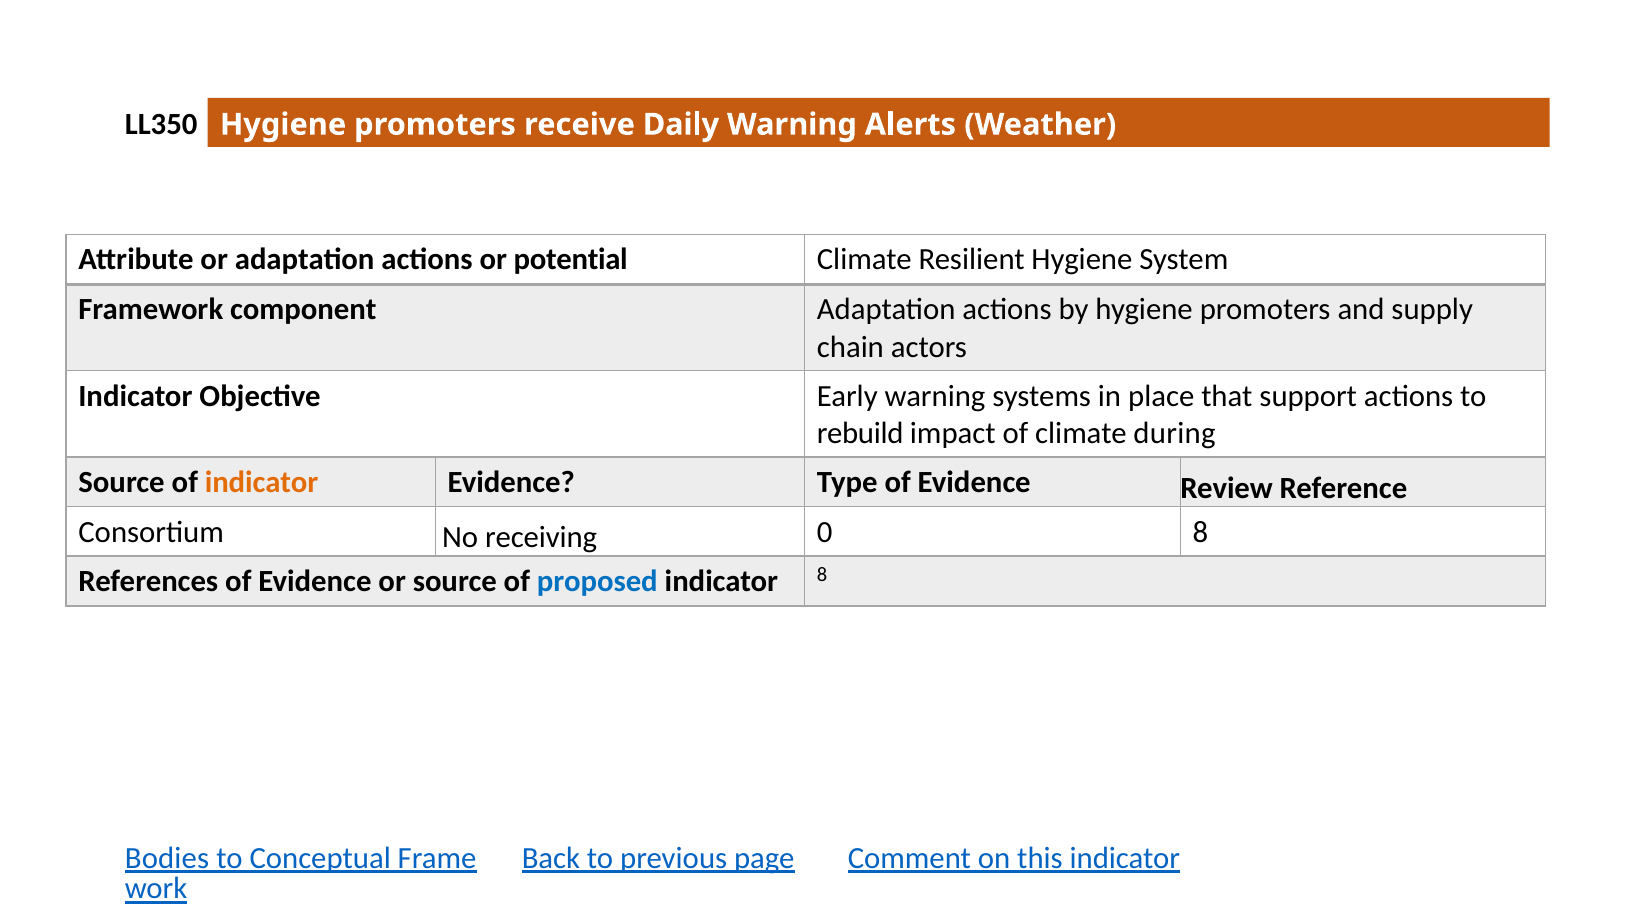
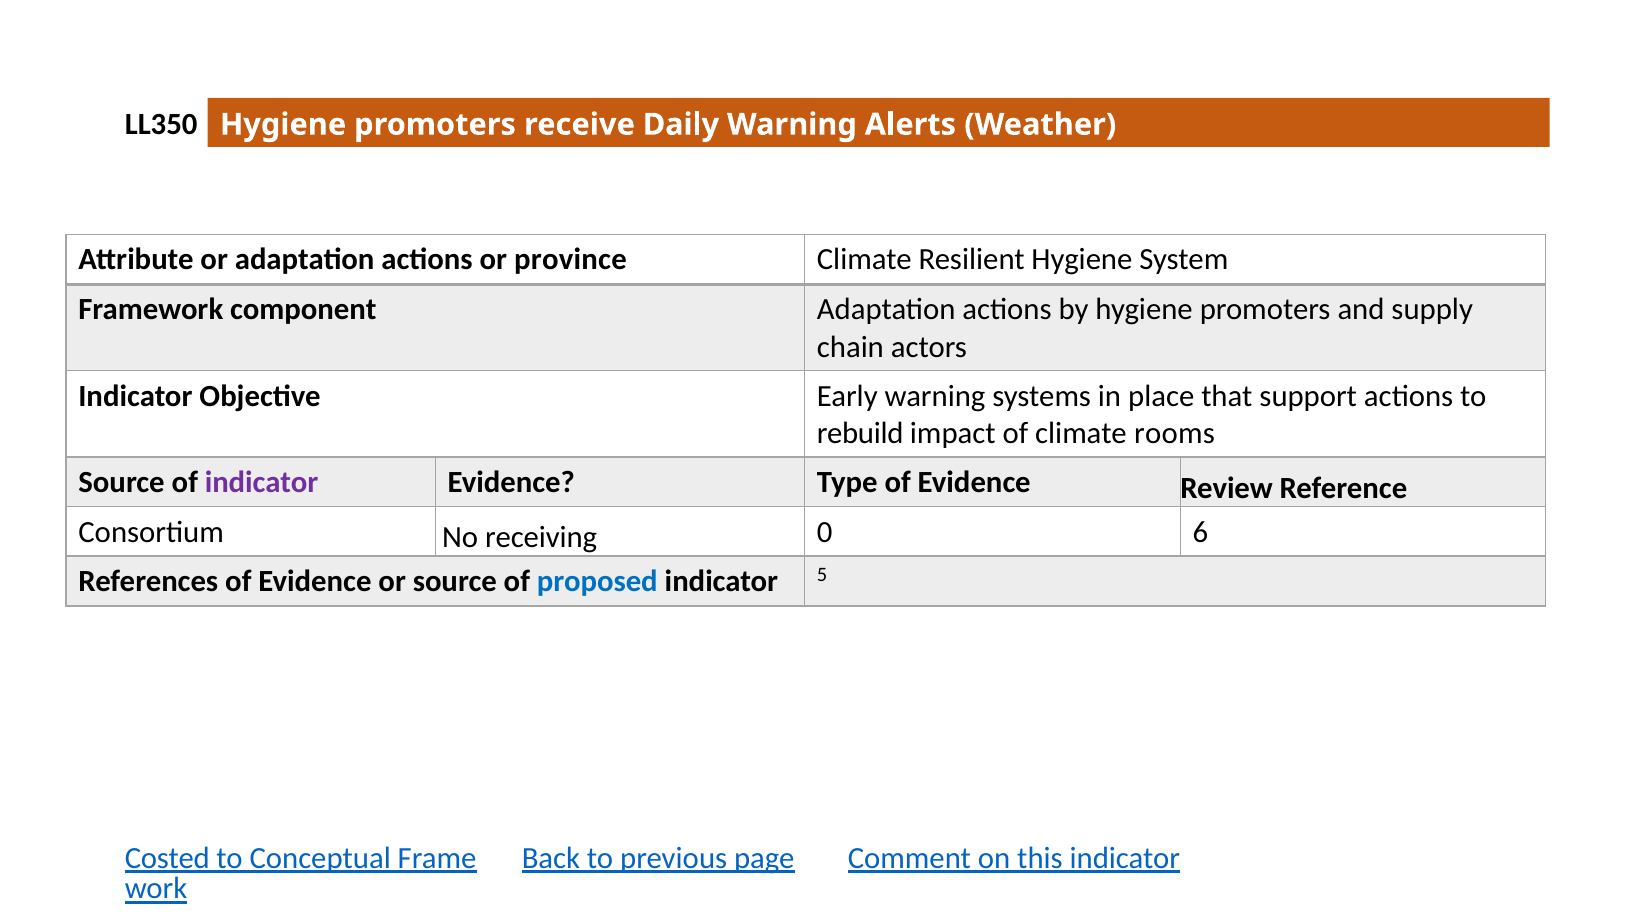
potential: potential -> province
during: during -> rooms
indicator at (262, 482) colour: orange -> purple
0 8: 8 -> 6
indicator 8: 8 -> 5
Bodies: Bodies -> Costed
